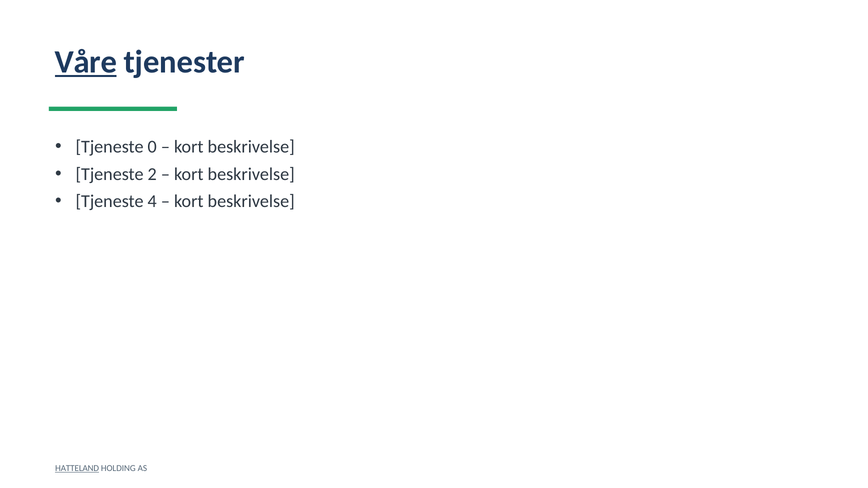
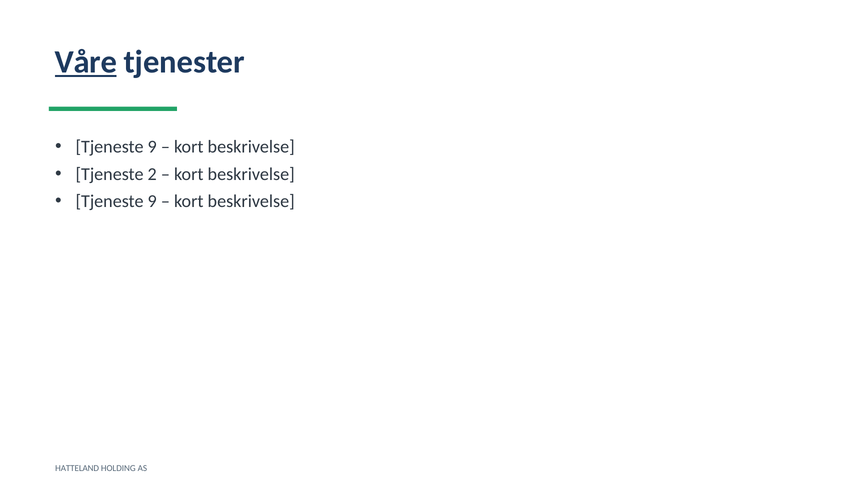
0 at (152, 147): 0 -> 9
4 at (152, 201): 4 -> 9
HATTELAND underline: present -> none
